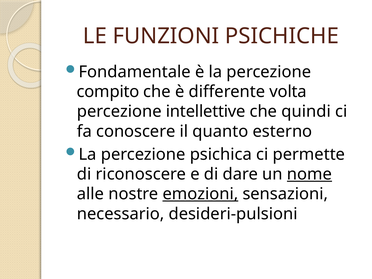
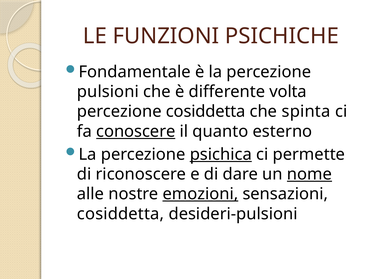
compito: compito -> pulsioni
percezione intellettive: intellettive -> cosiddetta
quindi: quindi -> spinta
conoscere underline: none -> present
psichica underline: none -> present
necessario at (121, 214): necessario -> cosiddetta
